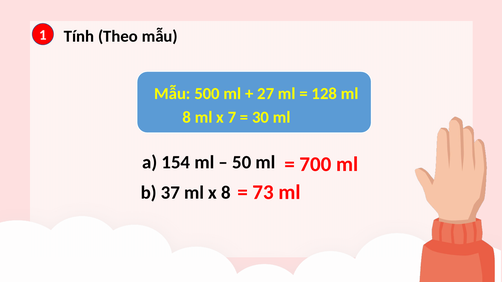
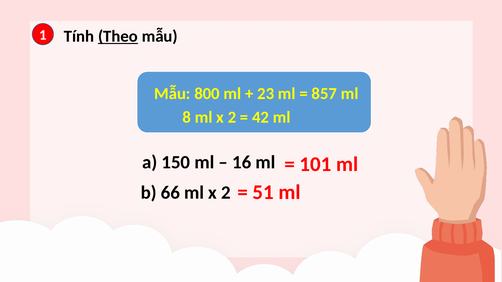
Theo underline: none -> present
500: 500 -> 800
27: 27 -> 23
128: 128 -> 857
8 ml x 7: 7 -> 2
30: 30 -> 42
154: 154 -> 150
50: 50 -> 16
700: 700 -> 101
73: 73 -> 51
37: 37 -> 66
8 at (226, 193): 8 -> 2
